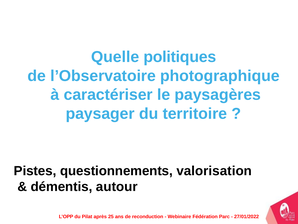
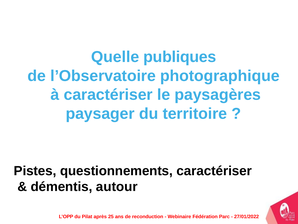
politiques: politiques -> publiques
questionnements valorisation: valorisation -> caractériser
